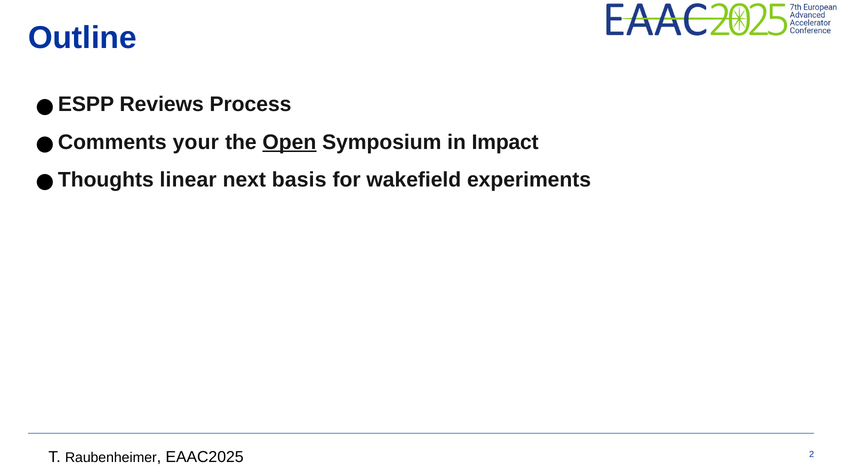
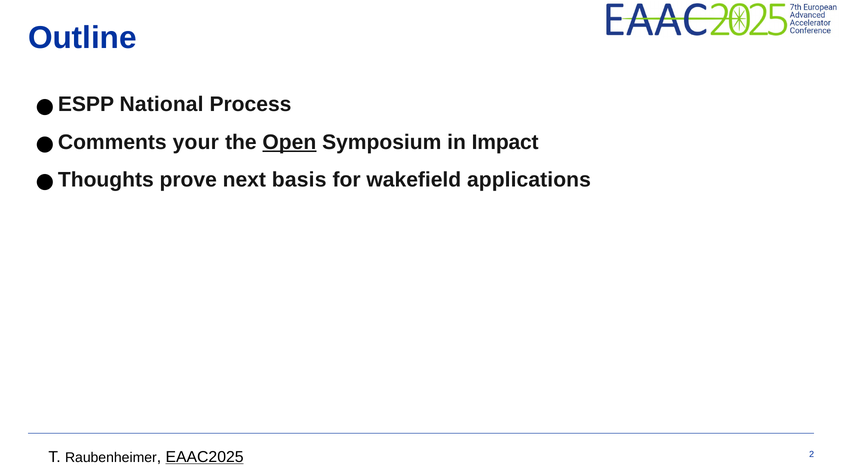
Reviews: Reviews -> National
linear: linear -> prove
experiments: experiments -> applications
EAAC2025 underline: none -> present
